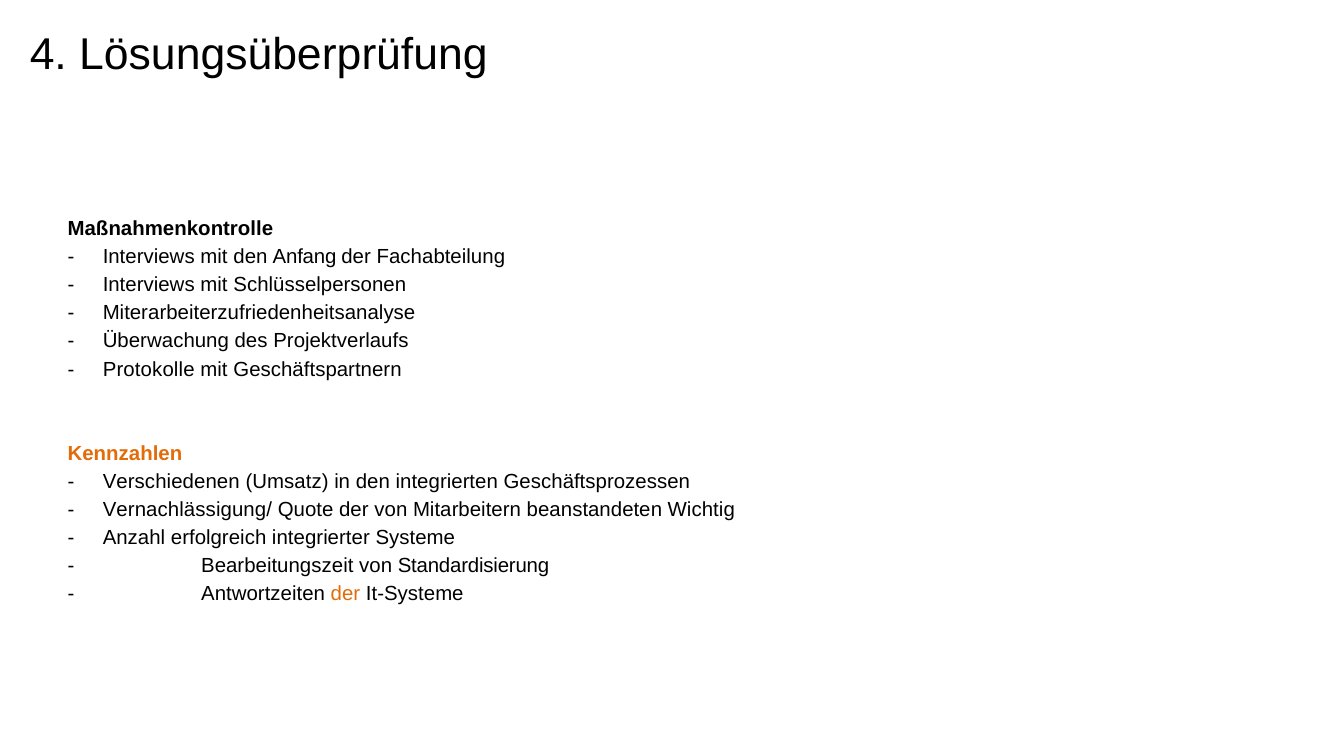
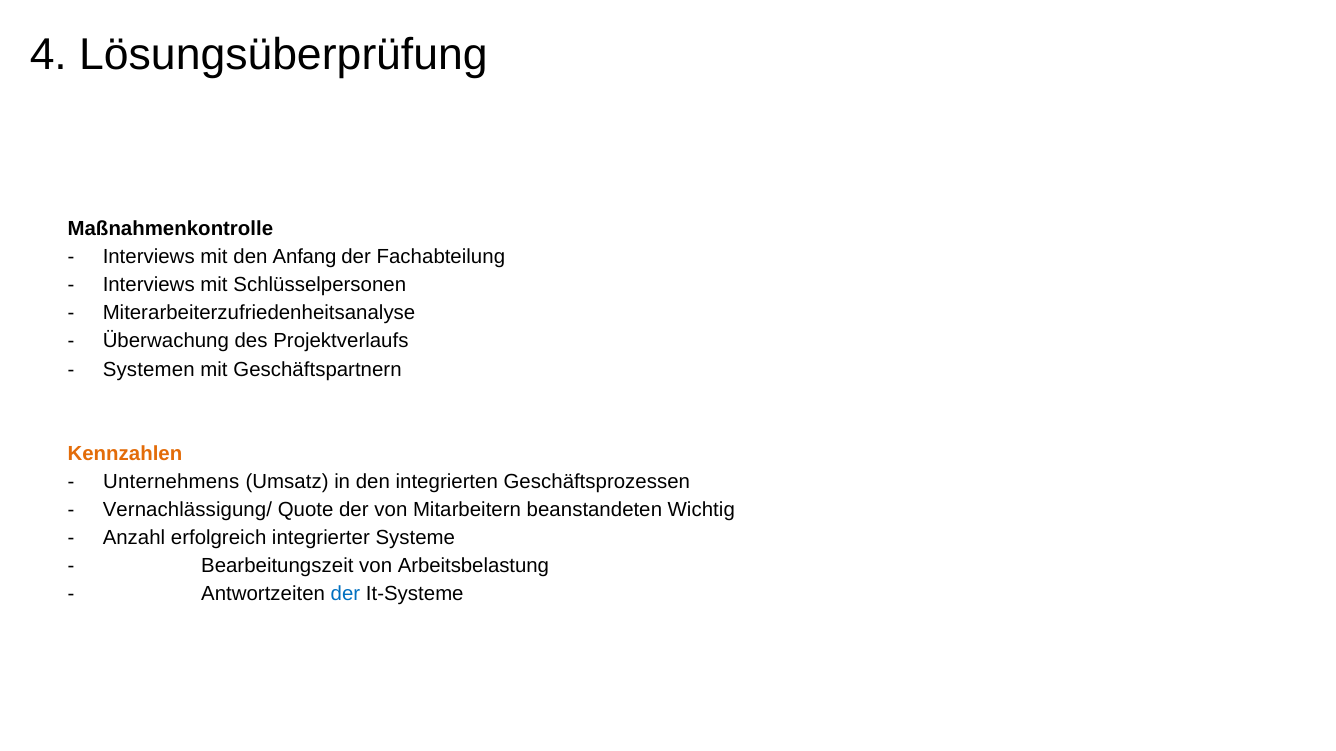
Protokolle: Protokolle -> Systemen
Verschiedenen: Verschiedenen -> Unternehmens
Standardisierung: Standardisierung -> Arbeitsbelastung
der at (345, 595) colour: orange -> blue
